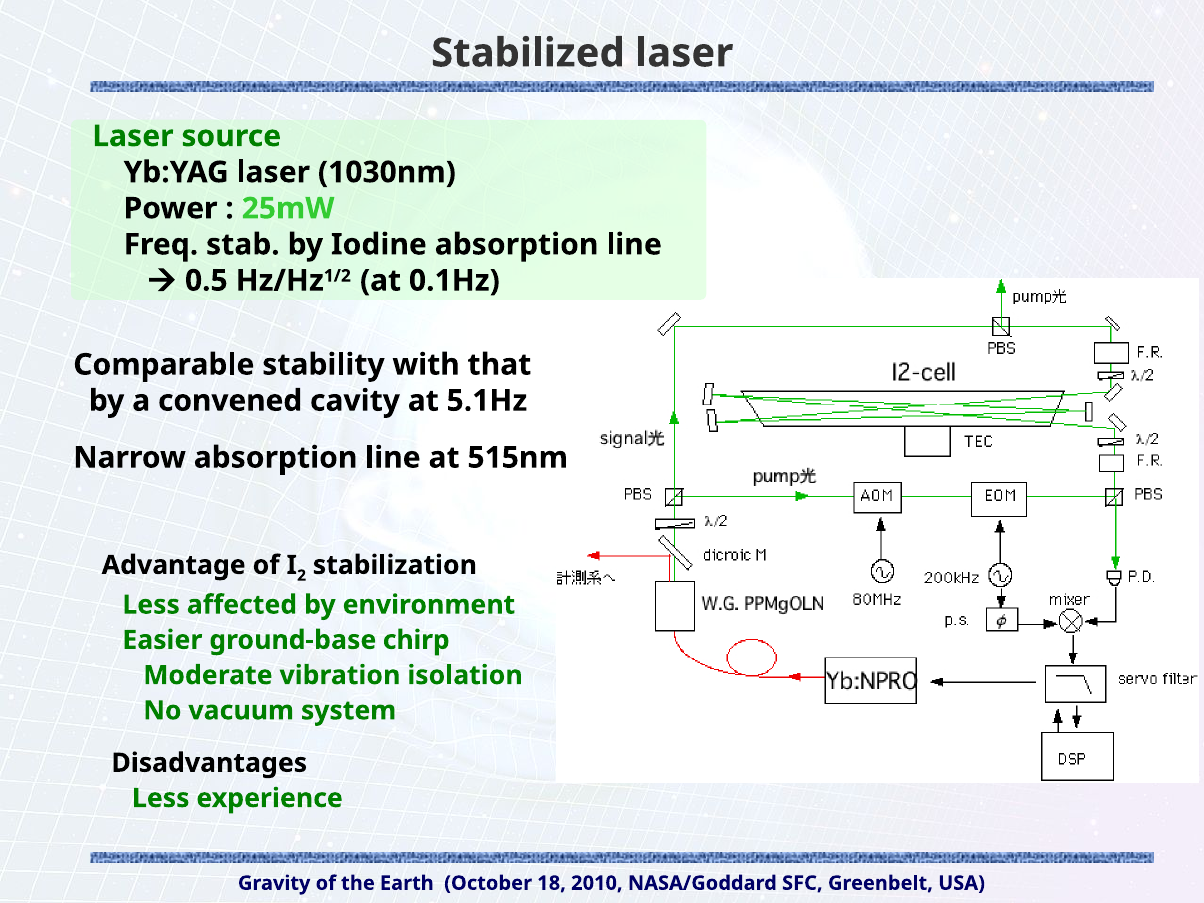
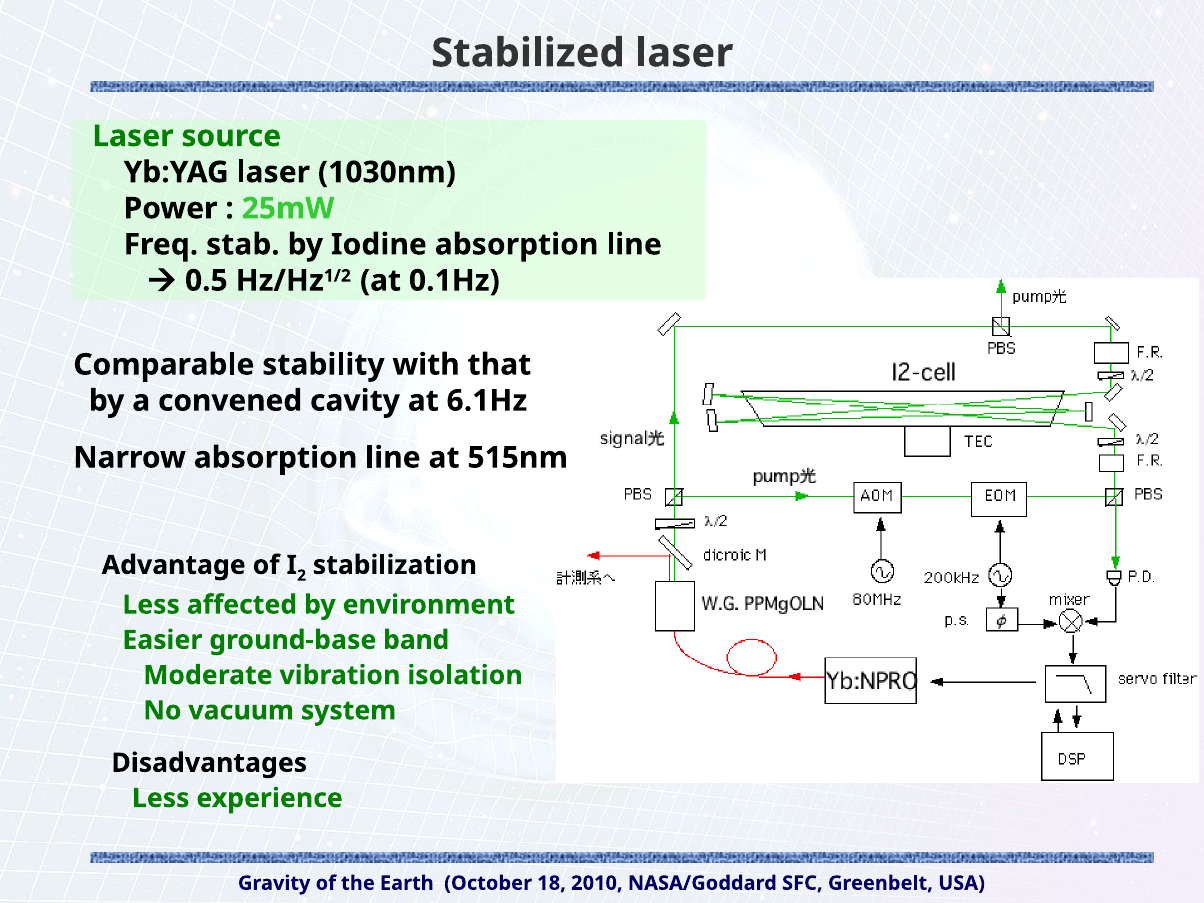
5.1Hz: 5.1Hz -> 6.1Hz
chirp: chirp -> band
